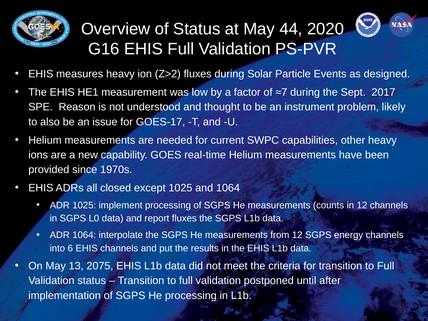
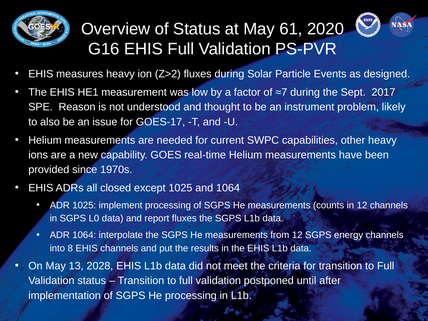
44: 44 -> 61
into 6: 6 -> 8
2075: 2075 -> 2028
